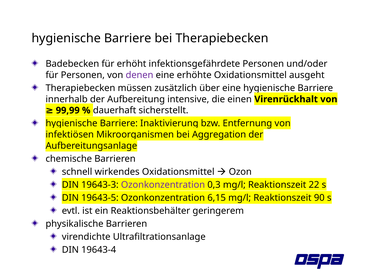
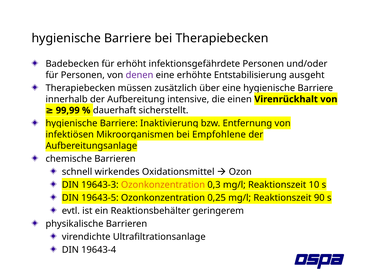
erhöhte Oxidationsmittel: Oxidationsmittel -> Entstabilisierung
Aggregation: Aggregation -> Empfohlene
Ozonkonzentration at (163, 185) colour: purple -> orange
22: 22 -> 10
6,15: 6,15 -> 0,25
